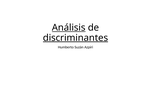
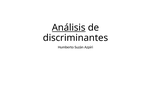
discriminantes underline: present -> none
